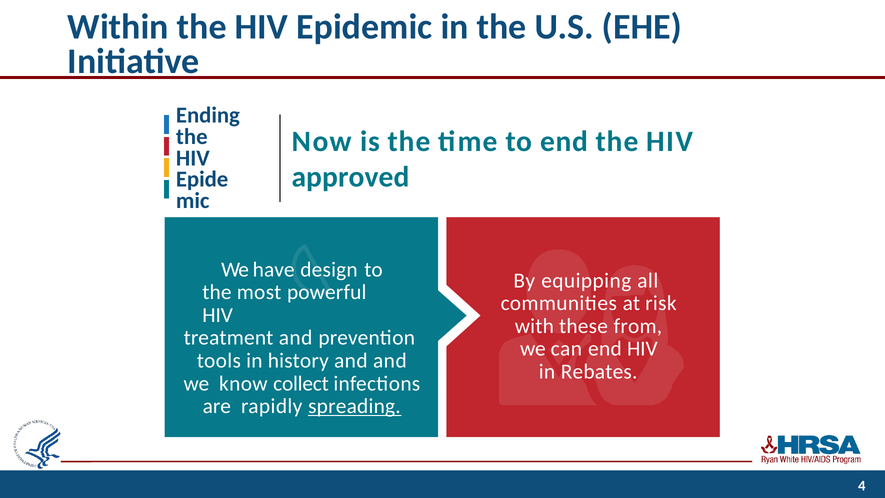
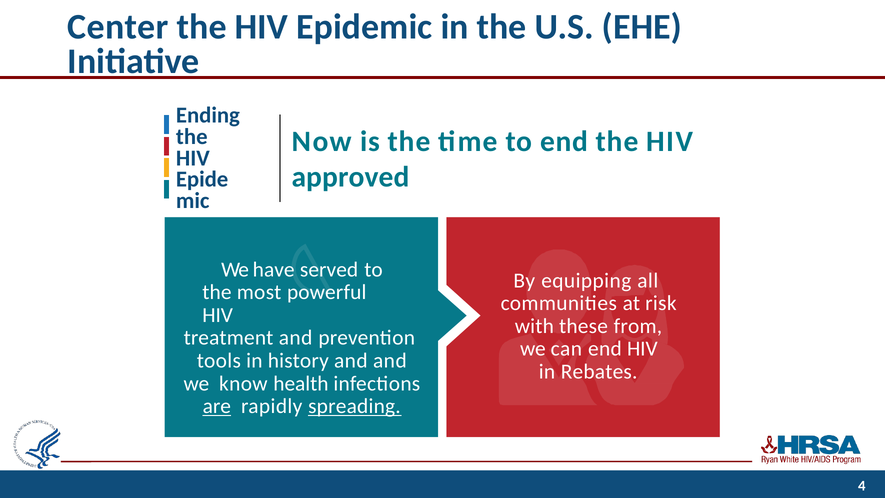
Within: Within -> Center
design: design -> served
collect: collect -> health
are underline: none -> present
